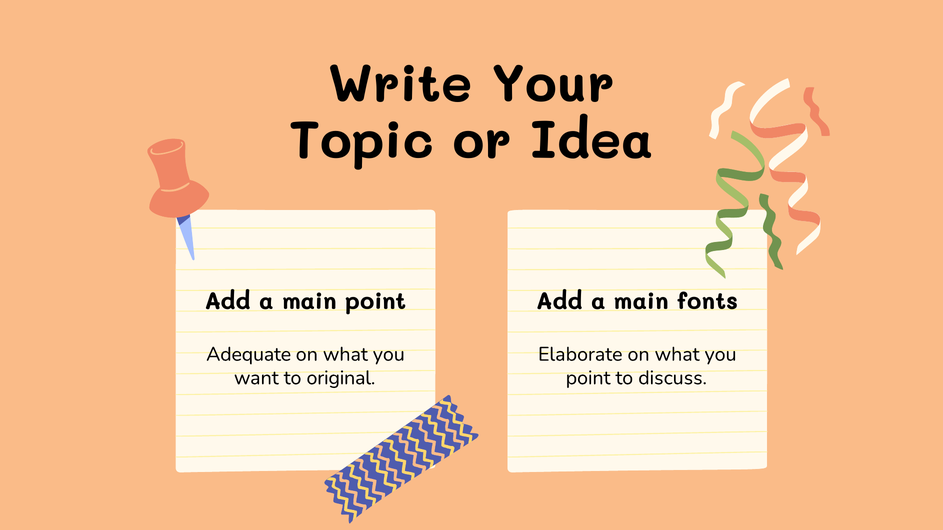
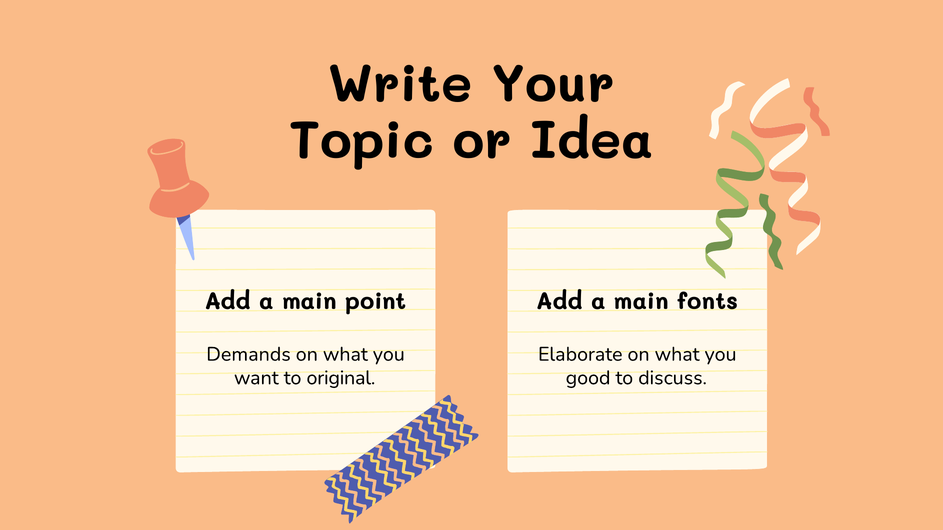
Adequate: Adequate -> Demands
point at (588, 378): point -> good
